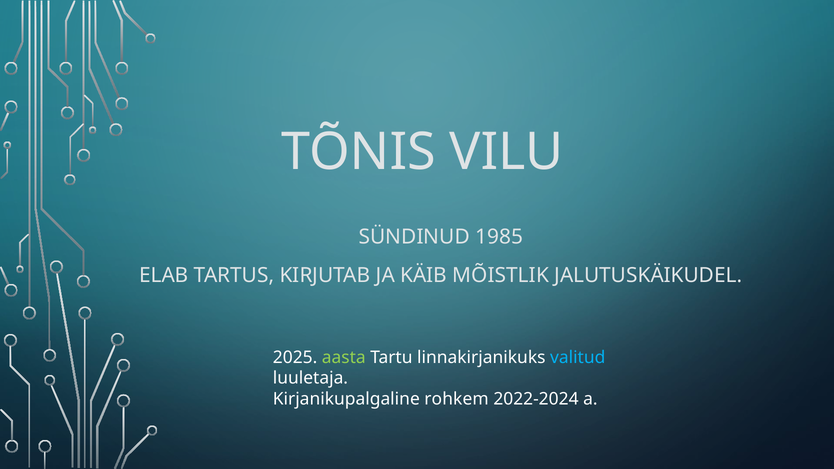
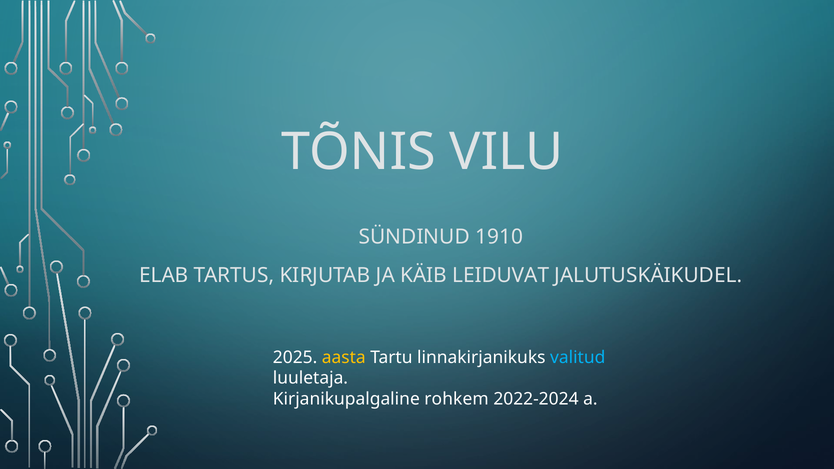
1985: 1985 -> 1910
MÕISTLIK: MÕISTLIK -> LEIDUVAT
aasta colour: light green -> yellow
